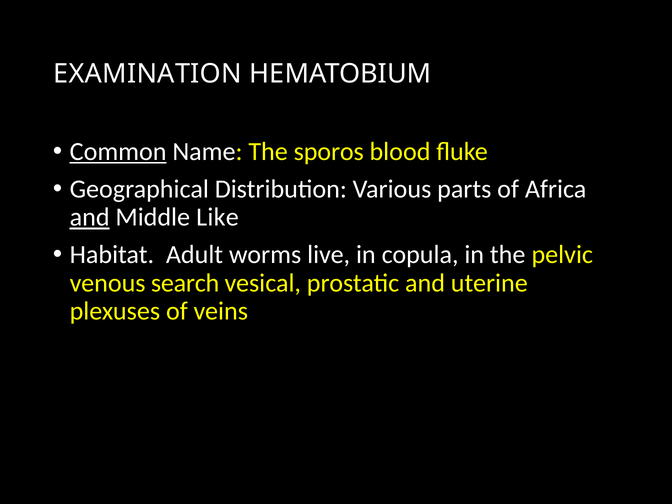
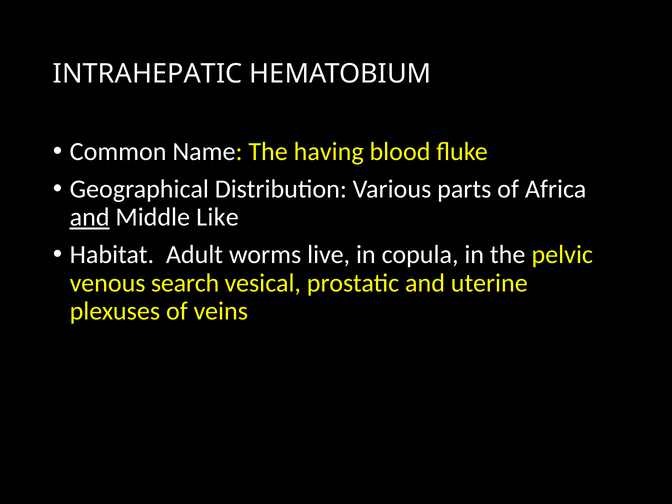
EXAMINATION: EXAMINATION -> INTRAHEPATIC
Common underline: present -> none
sporos: sporos -> having
